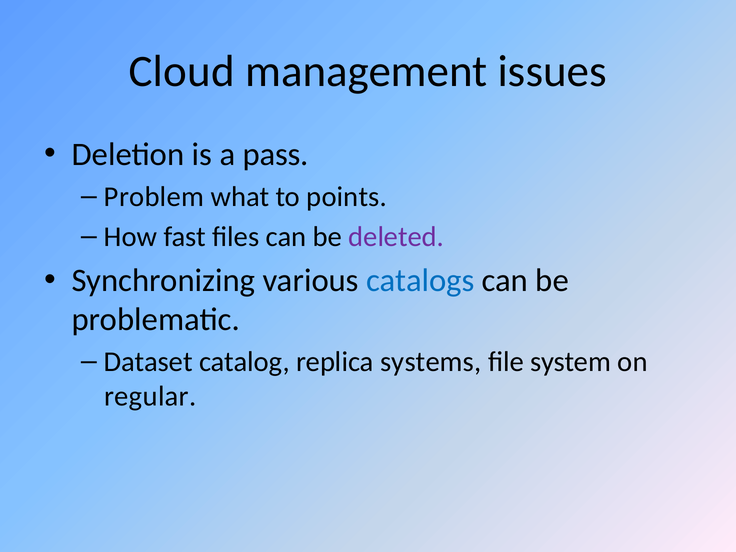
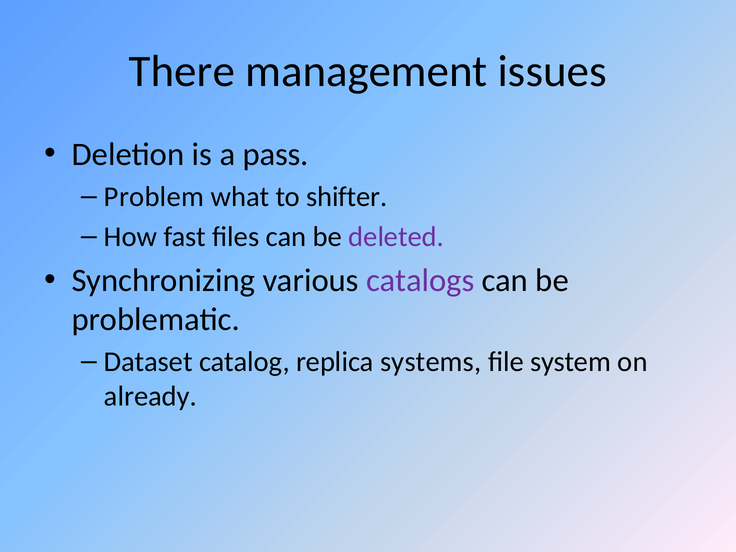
Cloud: Cloud -> There
points: points -> shifter
catalogs colour: blue -> purple
regular: regular -> already
